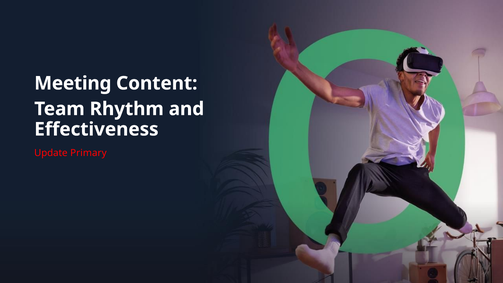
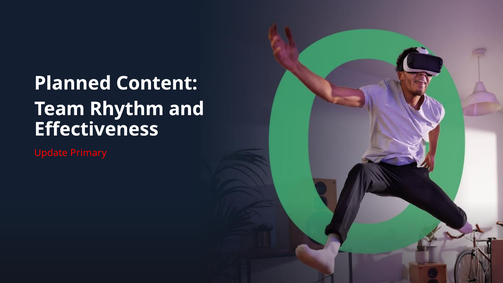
Meeting: Meeting -> Planned
